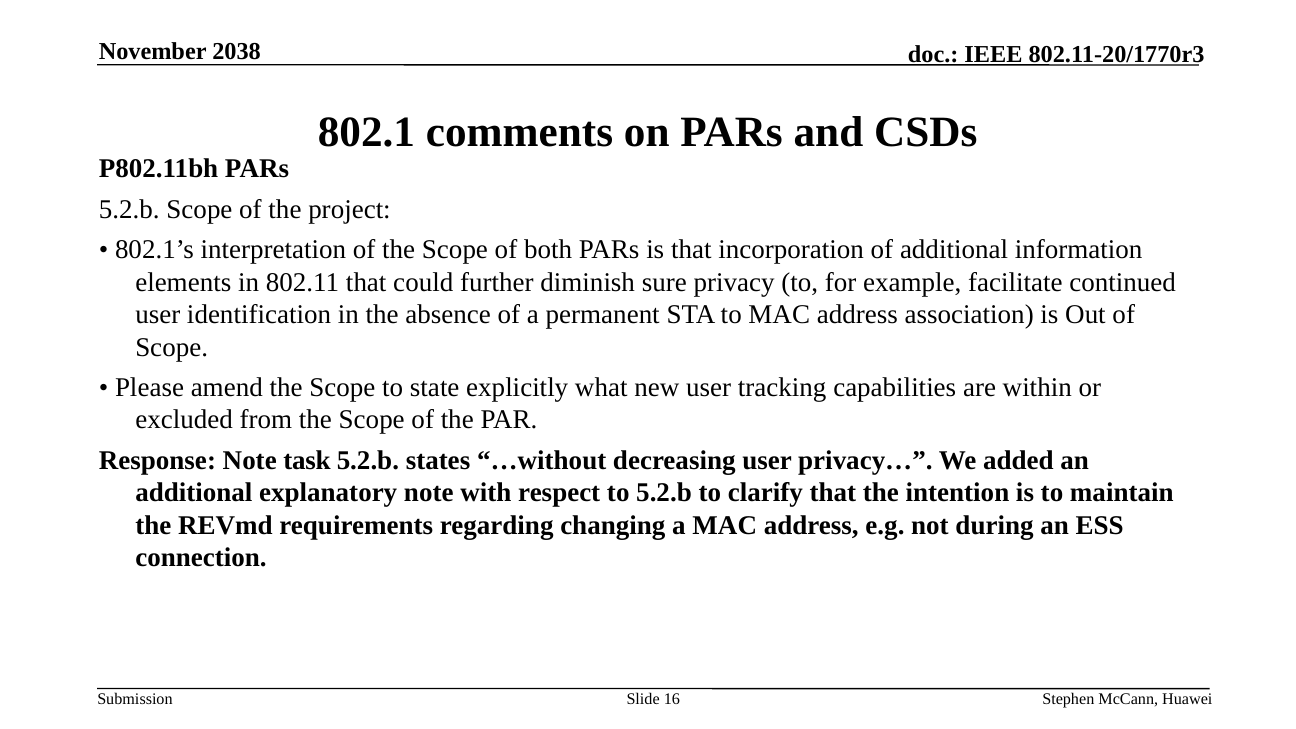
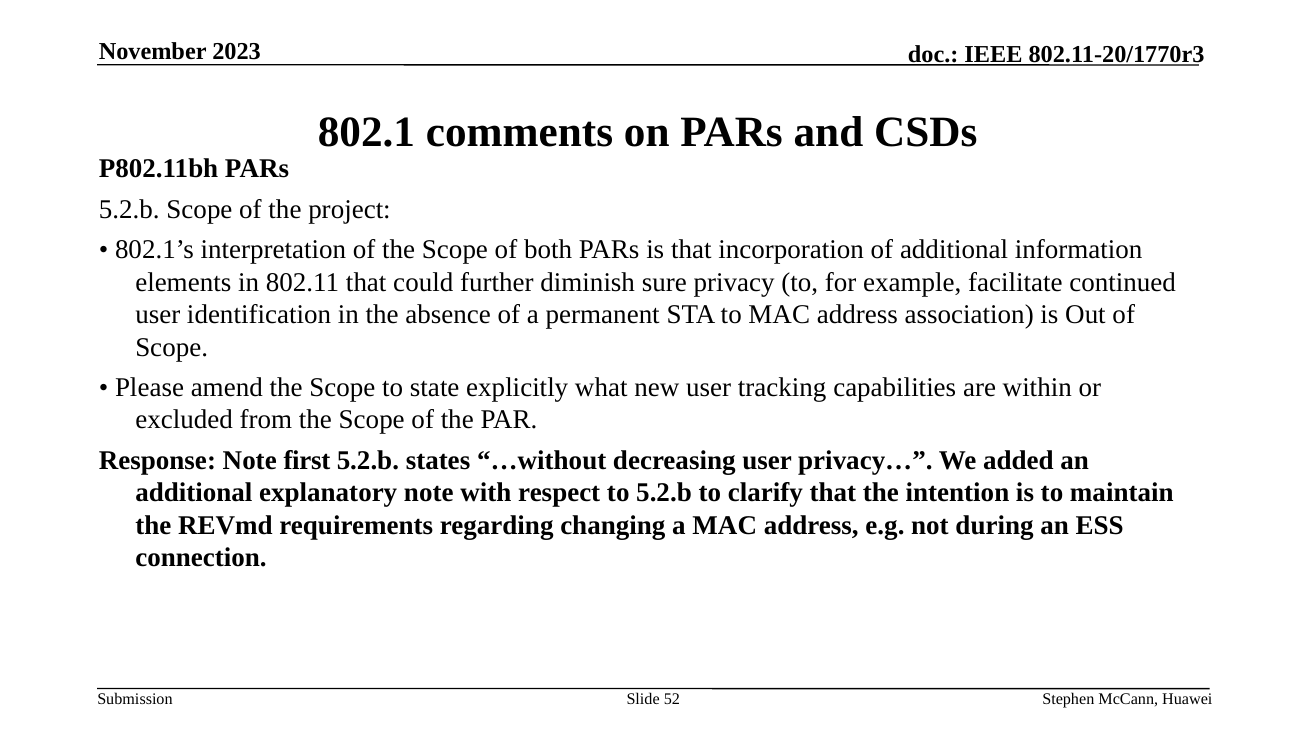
2038: 2038 -> 2023
task: task -> first
16: 16 -> 52
